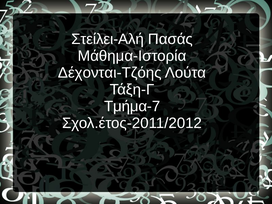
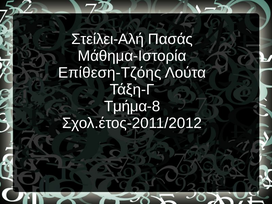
Δέχονται-Τζόης: Δέχονται-Τζόης -> Επίθεση-Τζόης
Τμήμα-7: Τμήμα-7 -> Τμήμα-8
